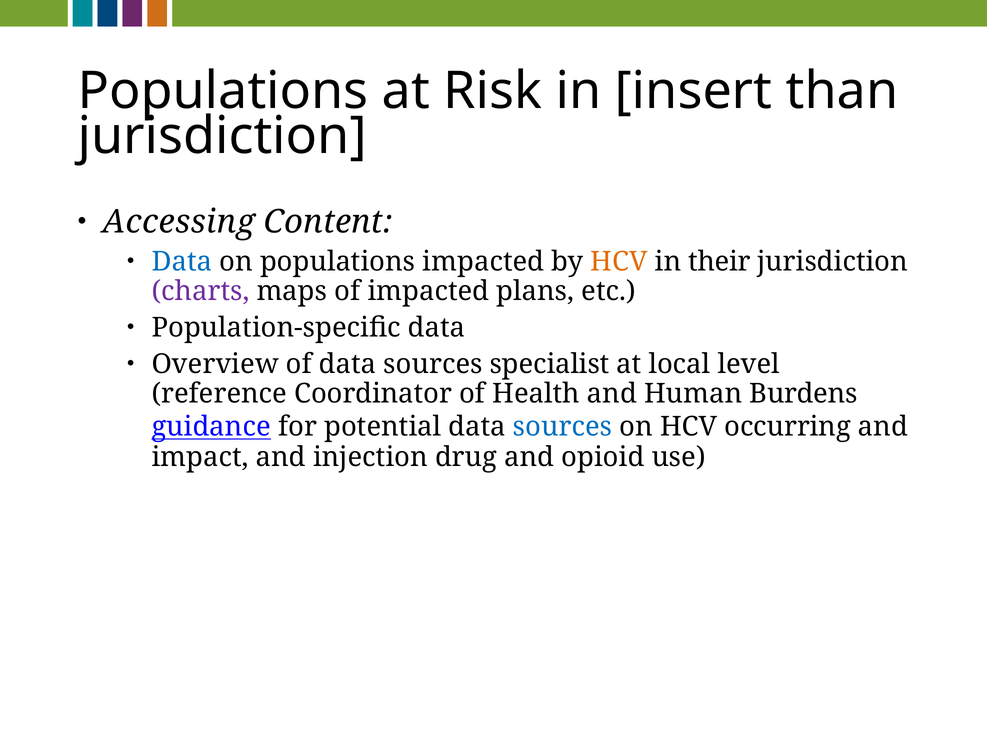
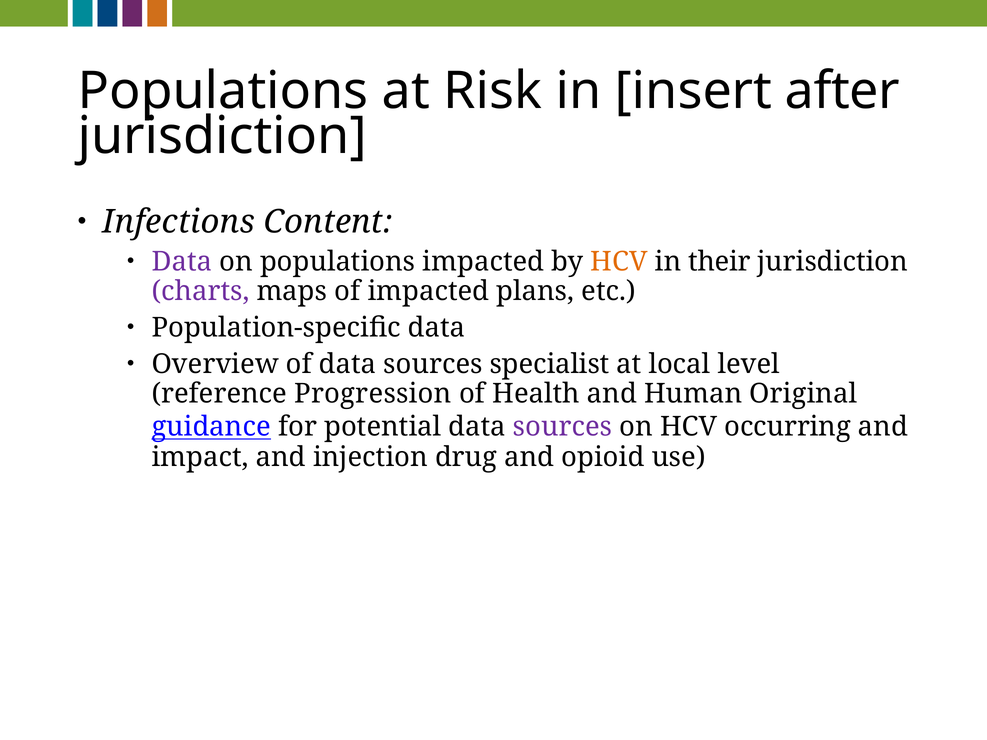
than: than -> after
Accessing: Accessing -> Infections
Data at (182, 262) colour: blue -> purple
Coordinator: Coordinator -> Progression
Burdens: Burdens -> Original
sources at (563, 427) colour: blue -> purple
